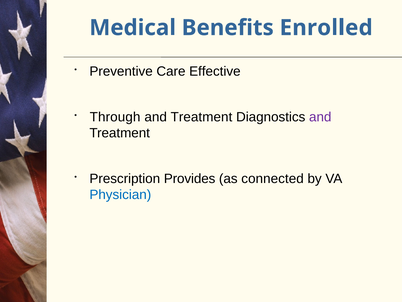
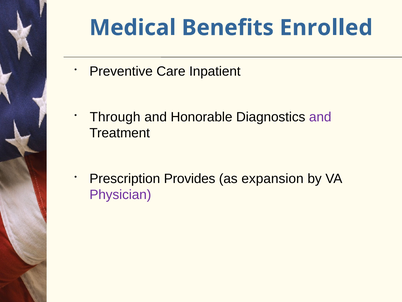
Effective: Effective -> Inpatient
Treatment at (201, 117): Treatment -> Honorable
connected: connected -> expansion
Physician colour: blue -> purple
